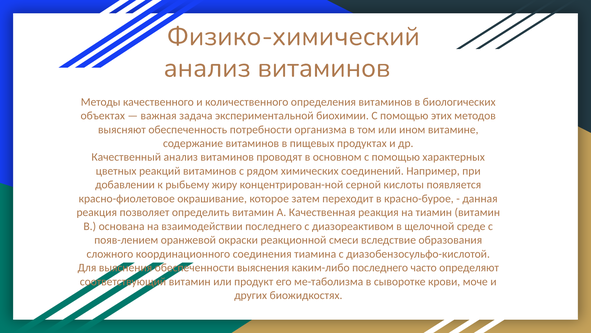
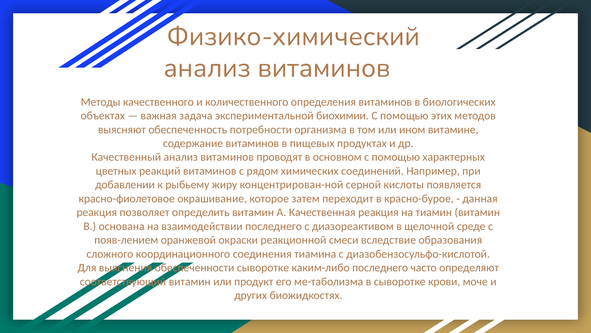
обеспеченности выяснения: выяснения -> сыворотке
